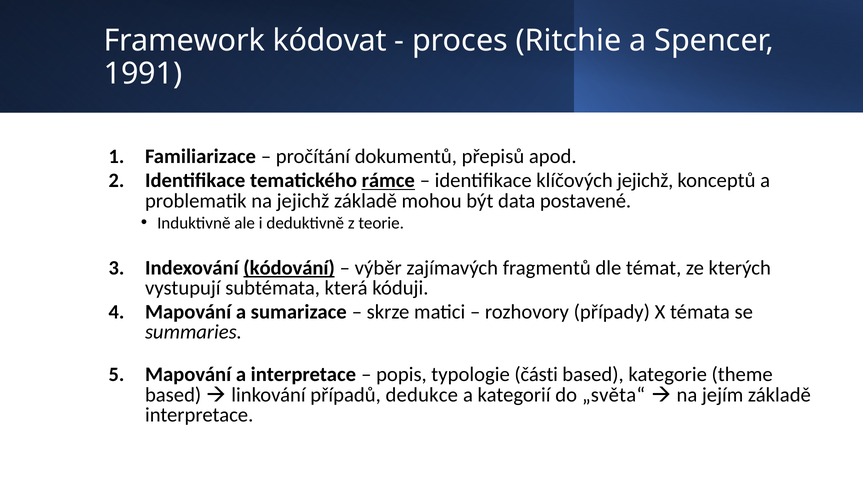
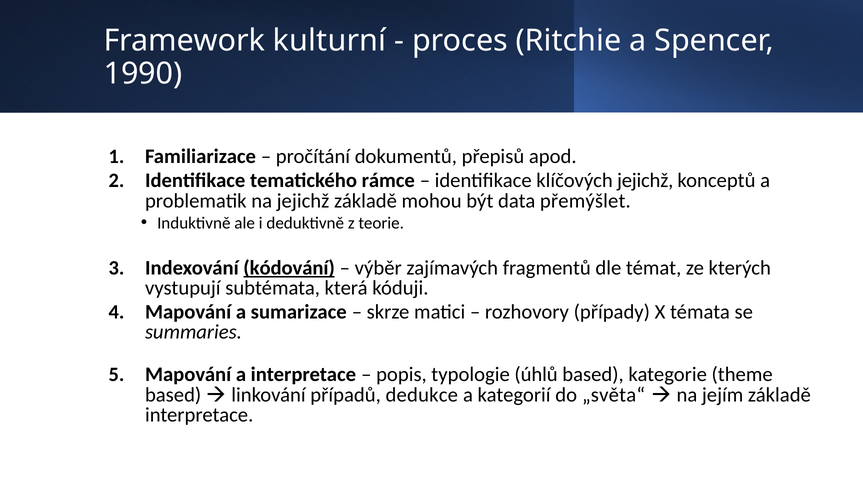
kódovat: kódovat -> kulturní
1991: 1991 -> 1990
rámce underline: present -> none
postavené: postavené -> přemýšlet
části: části -> úhlů
